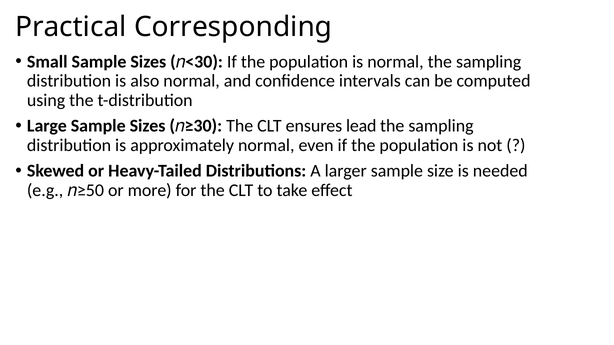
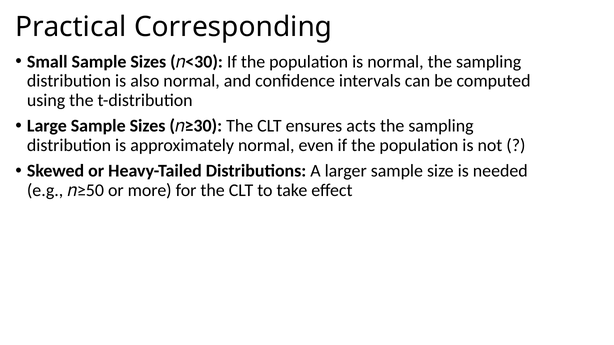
lead: lead -> acts
